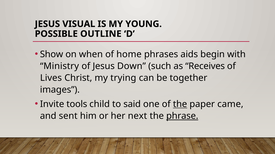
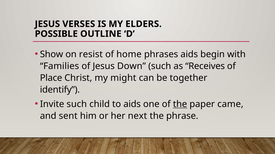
VISUAL: VISUAL -> VERSES
YOUNG: YOUNG -> ELDERS
when: when -> resist
Ministry: Ministry -> Families
Lives: Lives -> Place
trying: trying -> might
images: images -> identify
Invite tools: tools -> such
to said: said -> aids
phrase underline: present -> none
